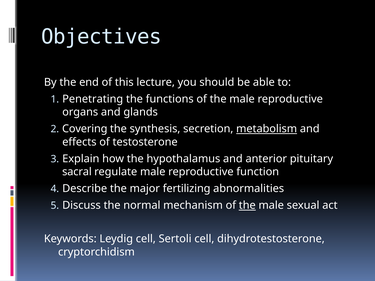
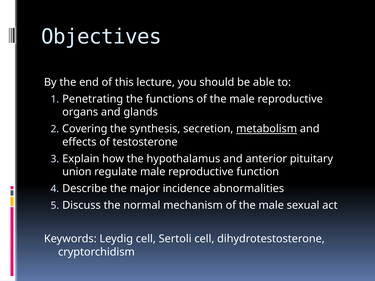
sacral: sacral -> union
fertilizing: fertilizing -> incidence
the at (247, 206) underline: present -> none
